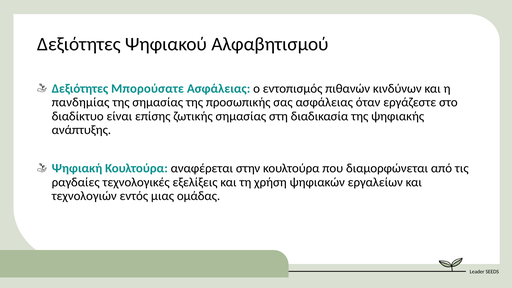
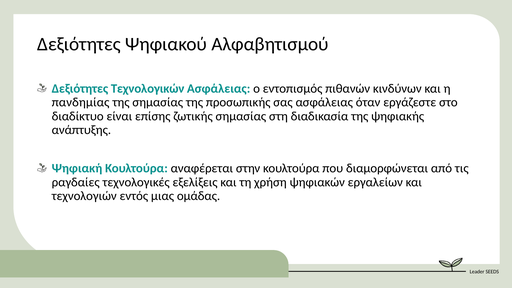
Μπορούσατε: Μπορούσατε -> Τεχνολογικών
